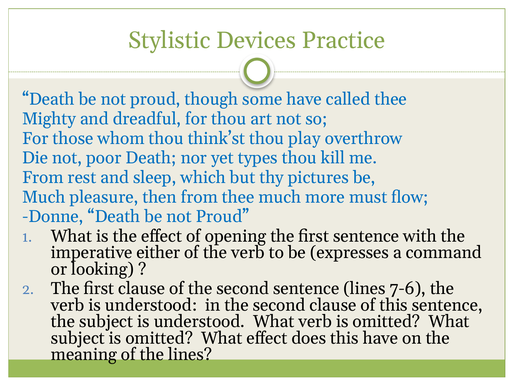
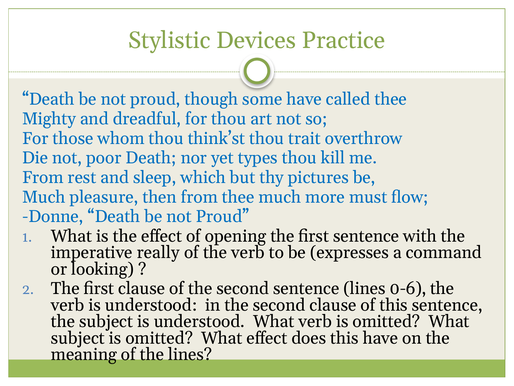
play: play -> trait
either: either -> really
7-6: 7-6 -> 0-6
